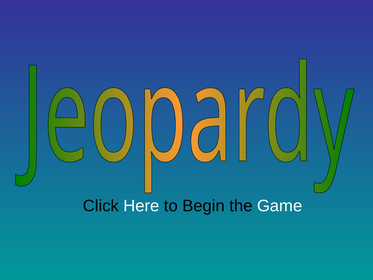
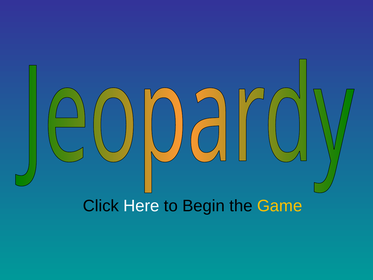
Game colour: white -> yellow
